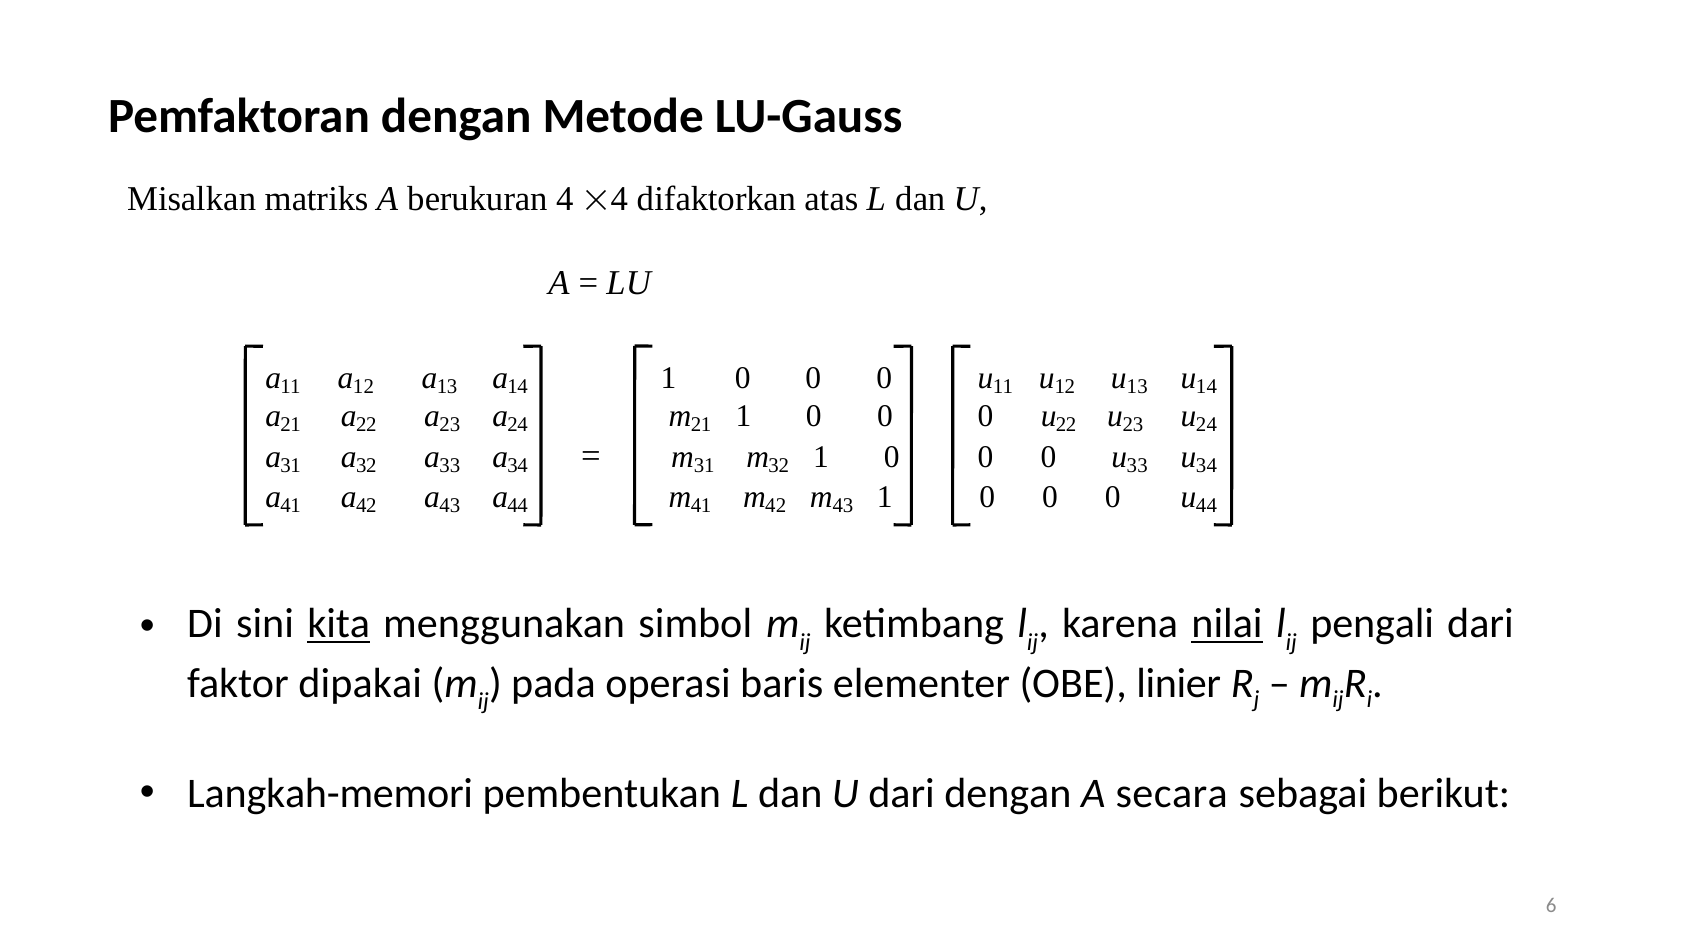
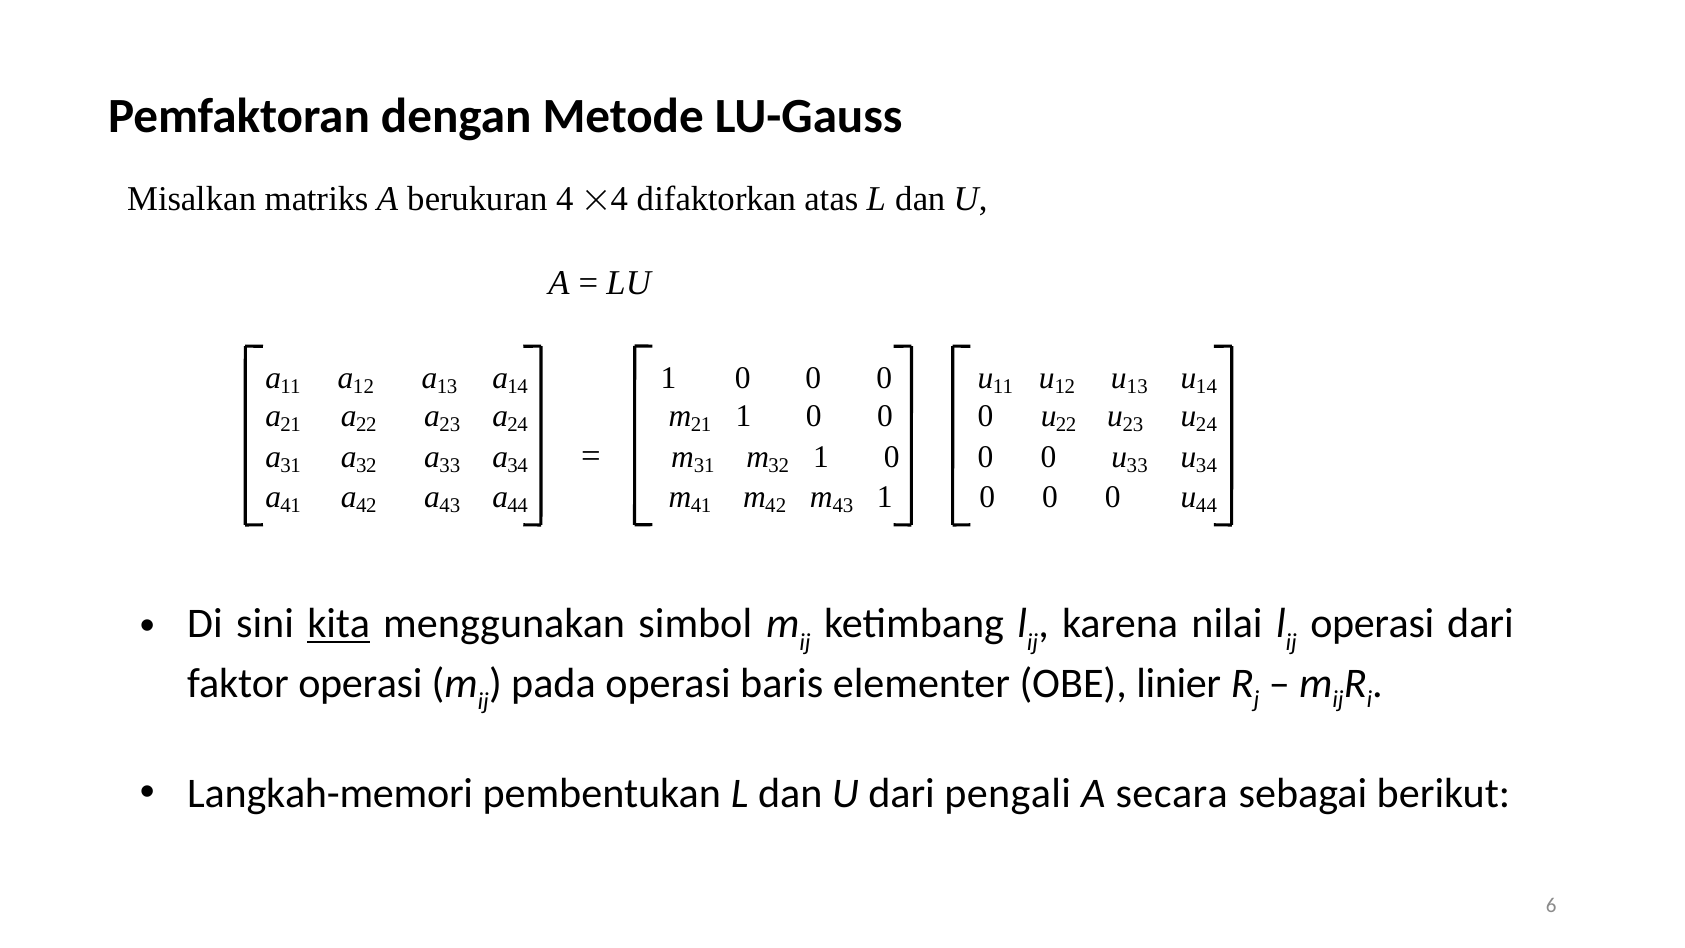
nilai underline: present -> none
pengali at (1372, 624): pengali -> operasi
faktor dipakai: dipakai -> operasi
dari dengan: dengan -> pengali
